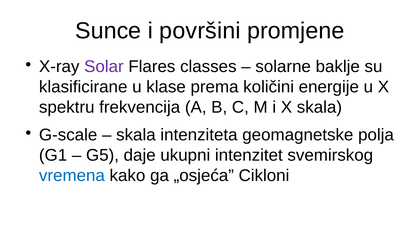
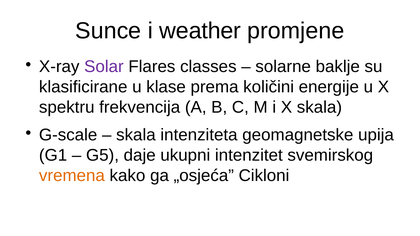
površini: površini -> weather
polja: polja -> upija
vremena colour: blue -> orange
